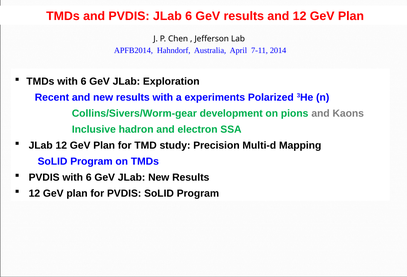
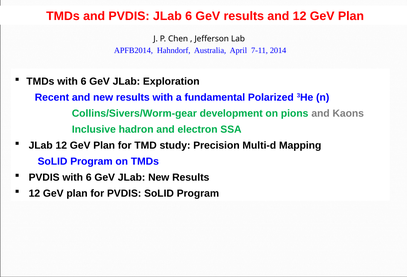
experiments: experiments -> fundamental
